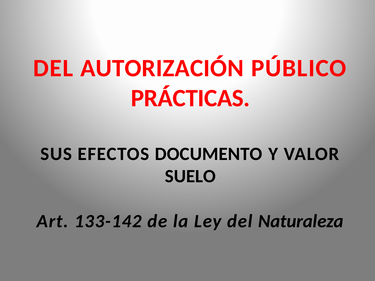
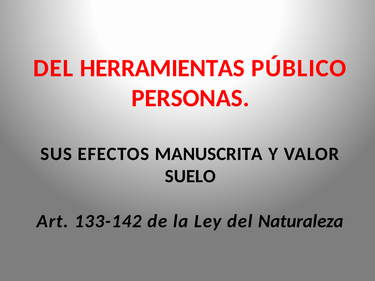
AUTORIZACIÓN: AUTORIZACIÓN -> HERRAMIENTAS
PRÁCTICAS: PRÁCTICAS -> PERSONAS
DOCUMENTO: DOCUMENTO -> MANUSCRITA
